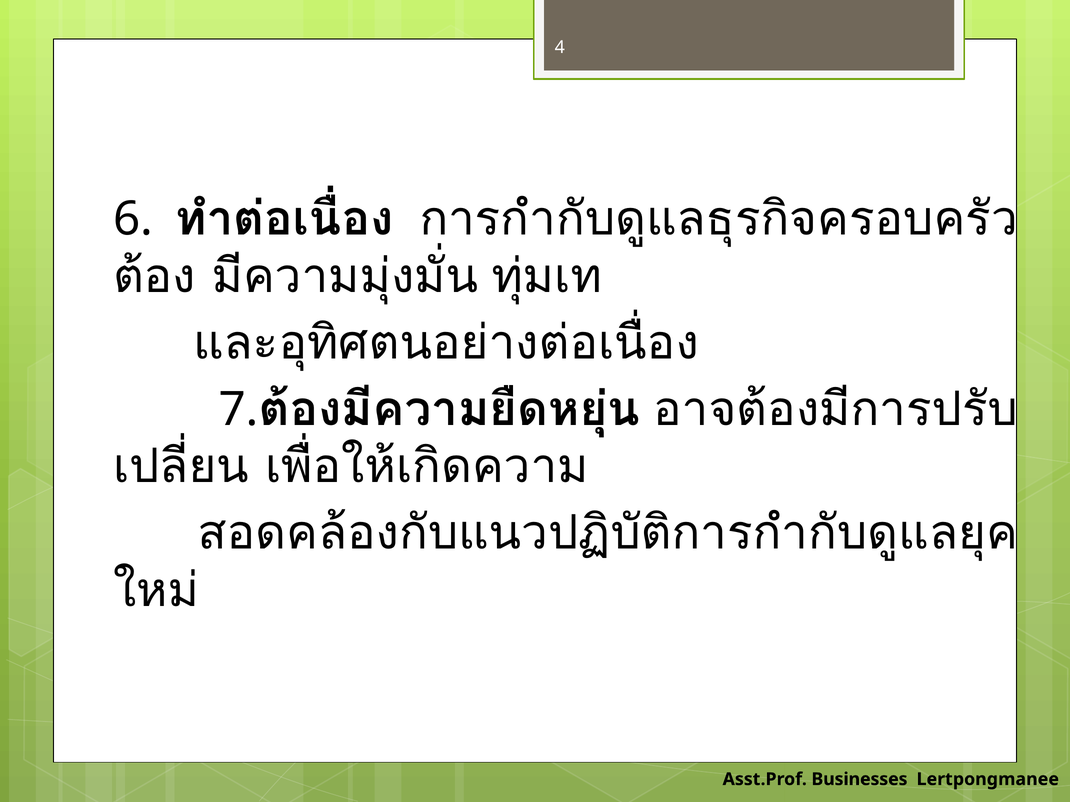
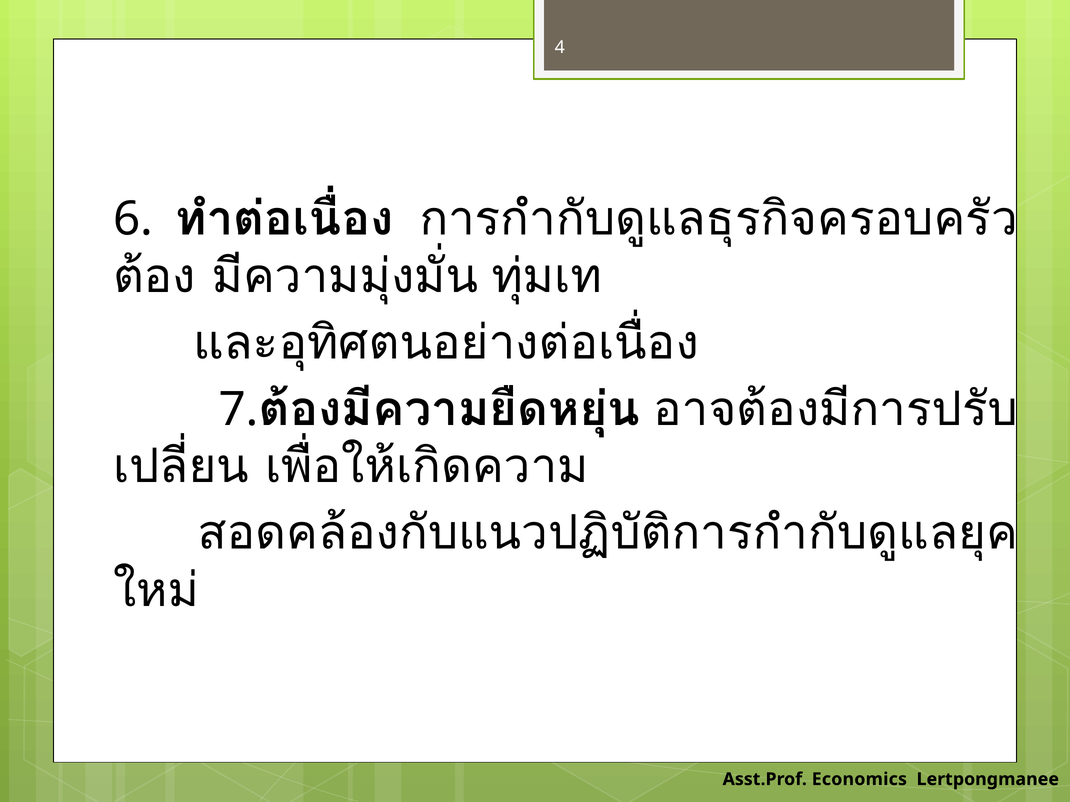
Businesses: Businesses -> Economics
